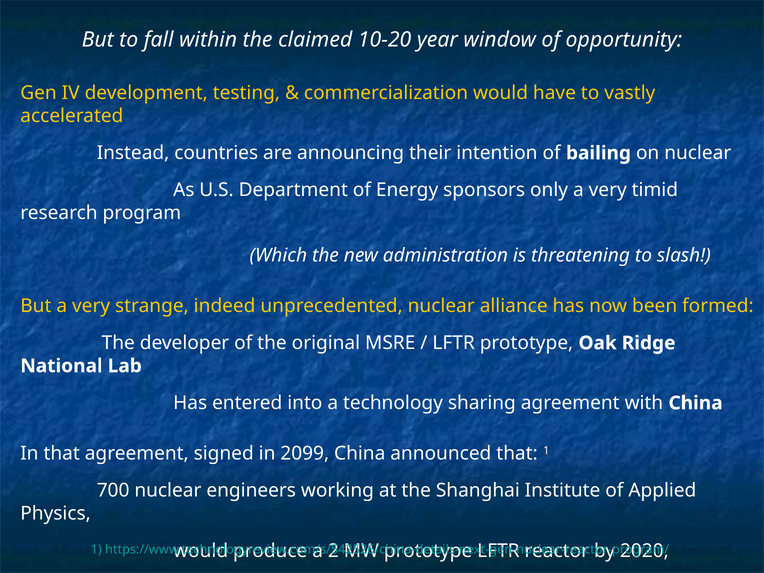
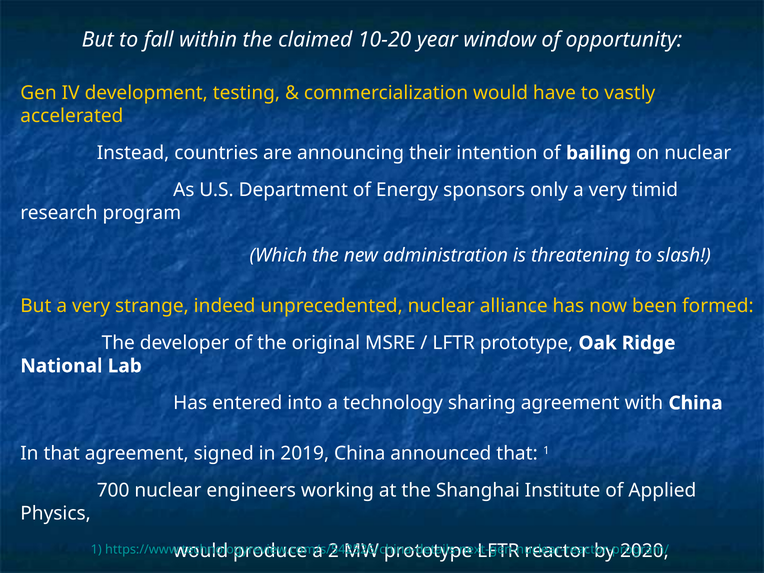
2099: 2099 -> 2019
